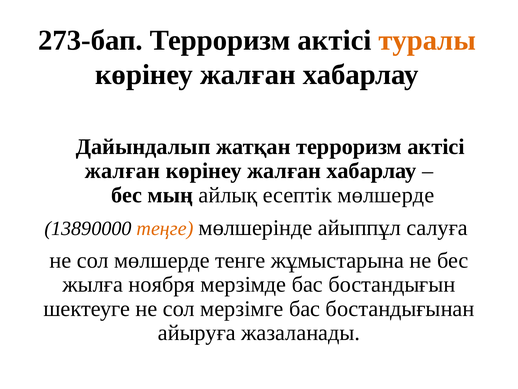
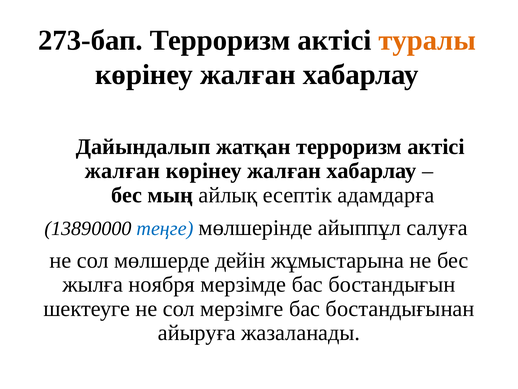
есептік мөлшерде: мөлшерде -> адамдарға
теңге colour: orange -> blue
тенге: тенге -> дейін
